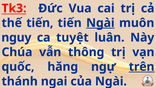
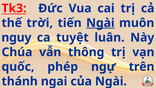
thế tiến: tiến -> trời
hăng: hăng -> phép
trên underline: present -> none
